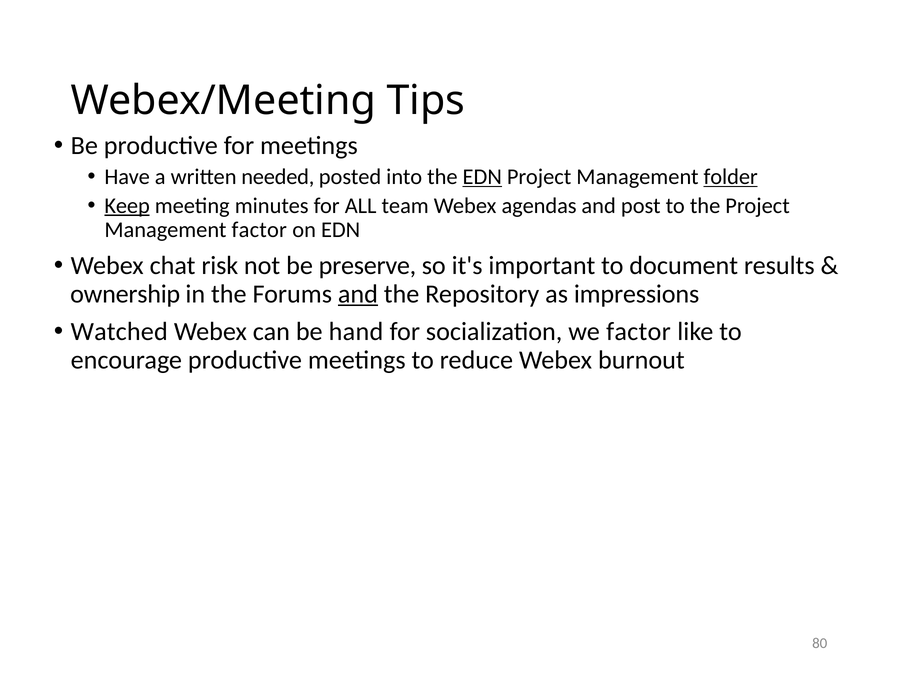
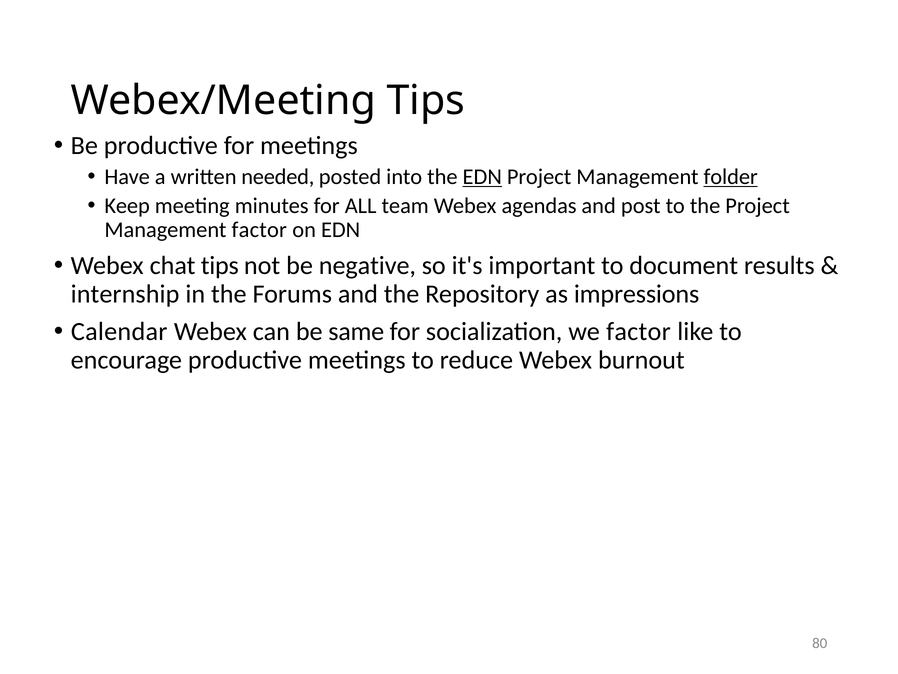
Keep underline: present -> none
chat risk: risk -> tips
preserve: preserve -> negative
ownership: ownership -> internship
and at (358, 294) underline: present -> none
Watched: Watched -> Calendar
hand: hand -> same
